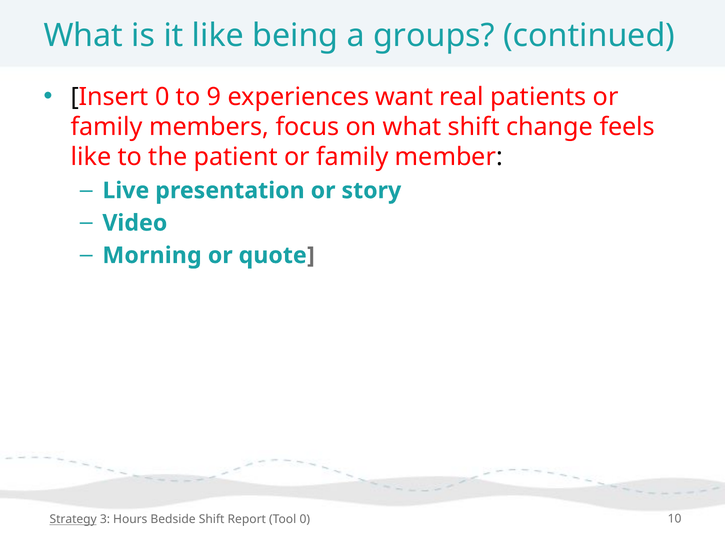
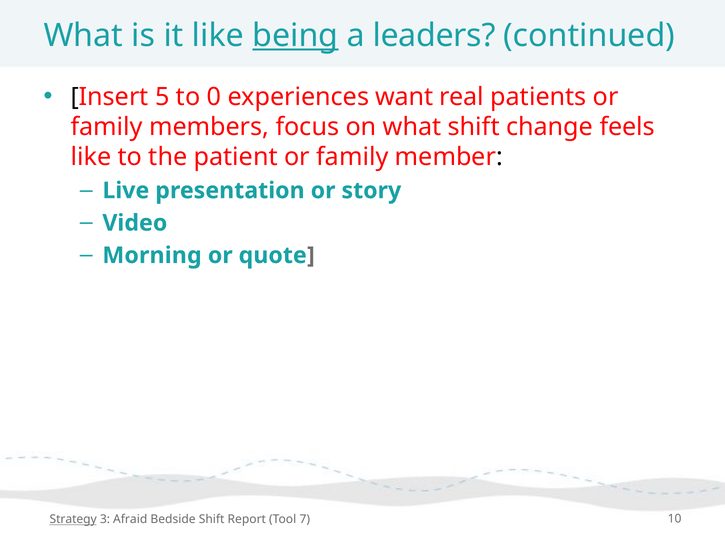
being underline: none -> present
groups: groups -> leaders
Insert 0: 0 -> 5
9: 9 -> 0
Hours: Hours -> Afraid
Tool 0: 0 -> 7
